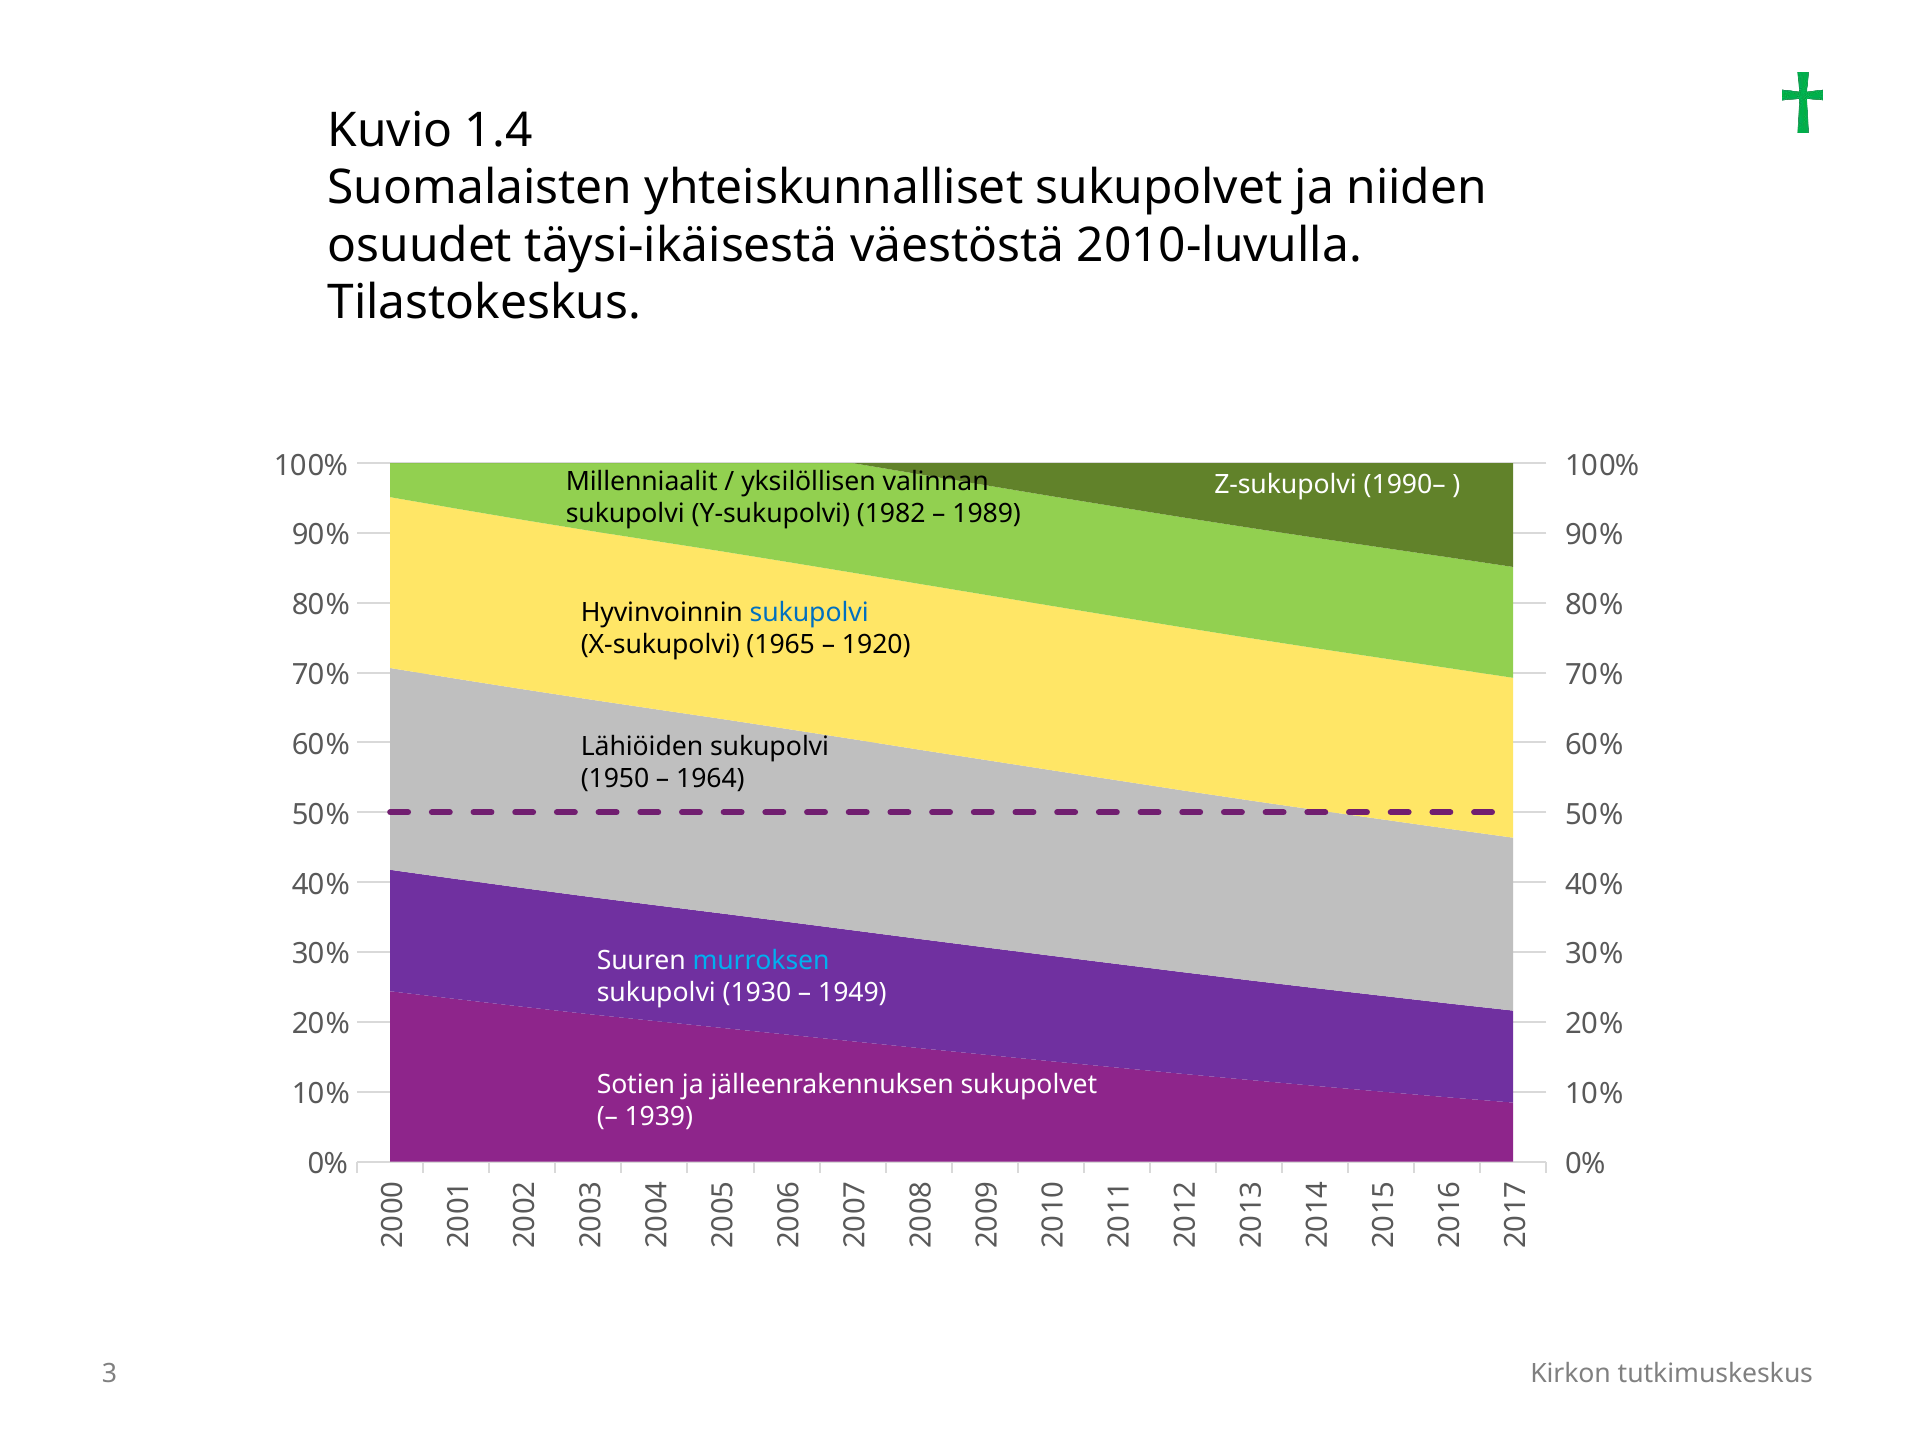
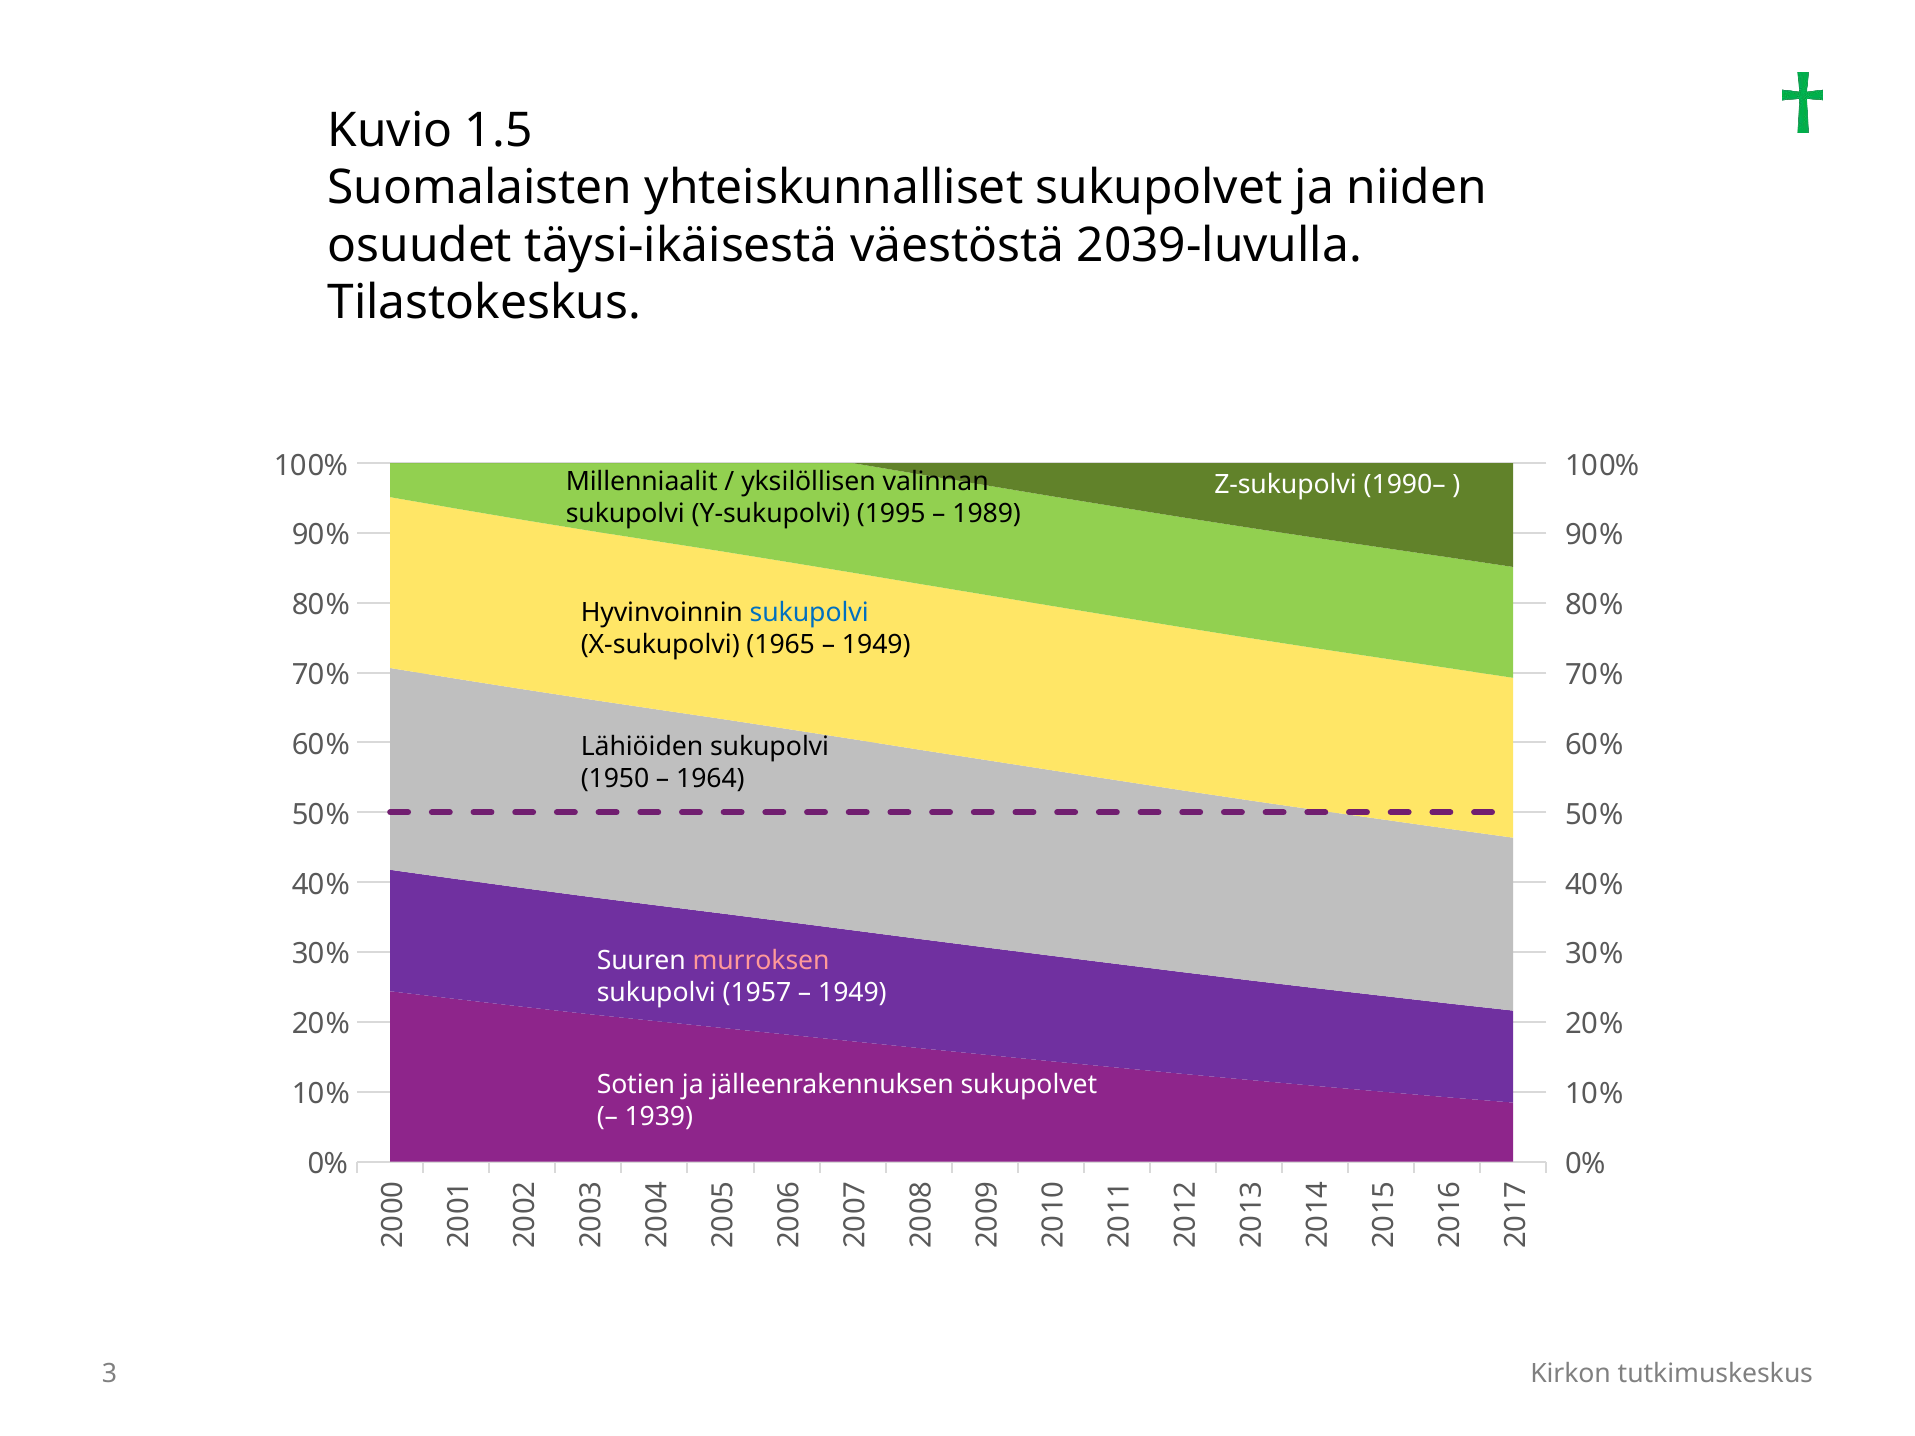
1.4: 1.4 -> 1.5
2010-luvulla: 2010-luvulla -> 2039-luvulla
1982: 1982 -> 1995
1920 at (876, 645): 1920 -> 1949
murroksen colour: light blue -> pink
1930: 1930 -> 1957
